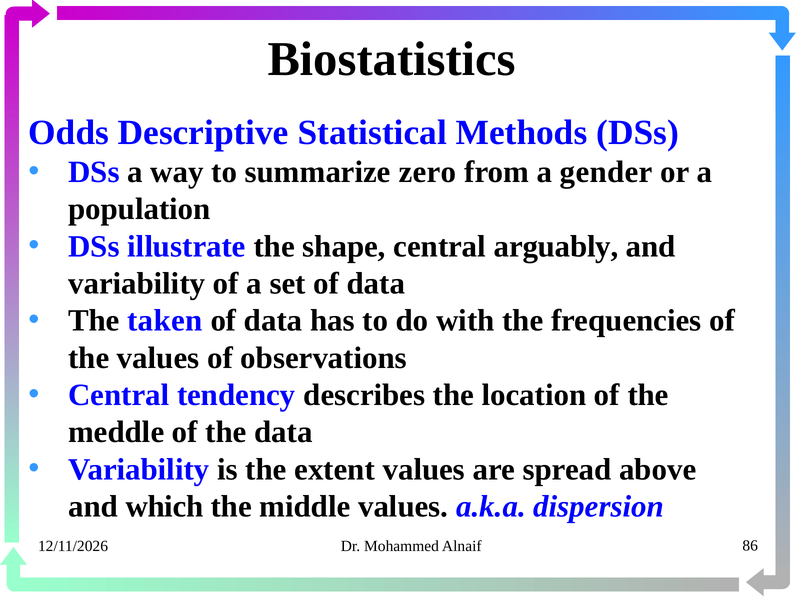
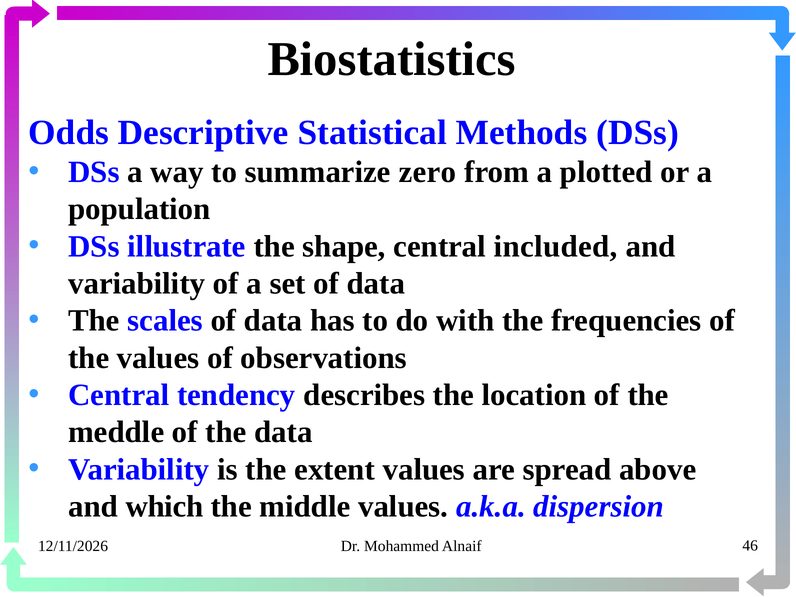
gender: gender -> plotted
arguably: arguably -> included
taken: taken -> scales
86: 86 -> 46
